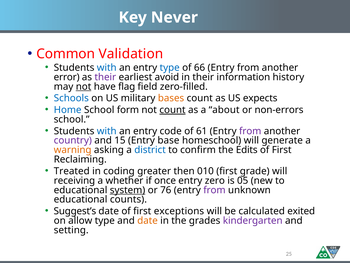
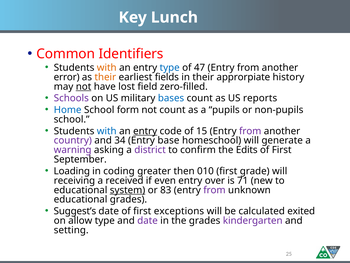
Never: Never -> Lunch
Validation: Validation -> Identifiers
with at (107, 68) colour: blue -> orange
66: 66 -> 47
their at (105, 77) colour: purple -> orange
avoid: avoid -> fields
information: information -> approrpiate
flag: flag -> lost
Schools colour: blue -> purple
bases colour: orange -> blue
expects: expects -> reports
count at (172, 110) underline: present -> none
about: about -> pupils
non-errors: non-errors -> non-pupils
entry at (145, 131) underline: none -> present
61: 61 -> 15
15: 15 -> 34
warning colour: orange -> purple
district colour: blue -> purple
Reclaiming: Reclaiming -> September
Treated: Treated -> Loading
whether: whether -> received
once: once -> even
zero: zero -> over
05: 05 -> 71
76: 76 -> 83
educational counts: counts -> grades
date at (148, 220) colour: orange -> purple
